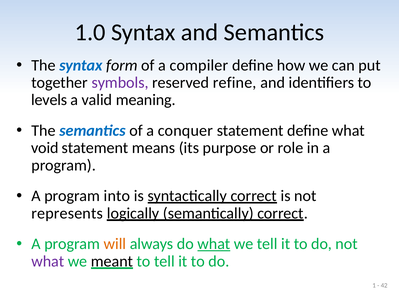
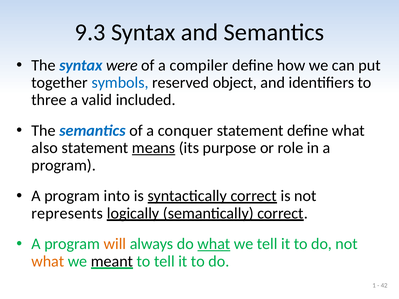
1.0: 1.0 -> 9.3
form: form -> were
symbols colour: purple -> blue
refine: refine -> object
levels: levels -> three
meaning: meaning -> included
void: void -> also
means underline: none -> present
what at (48, 261) colour: purple -> orange
